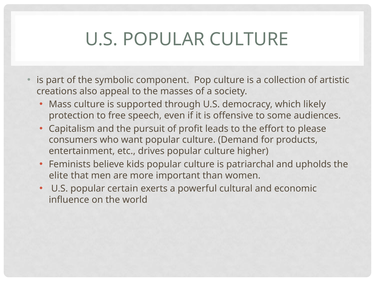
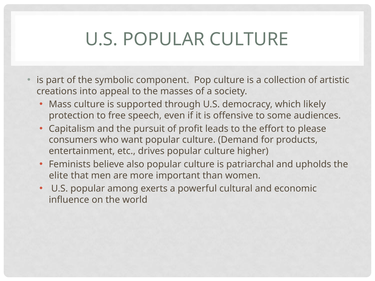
also: also -> into
kids: kids -> also
certain: certain -> among
